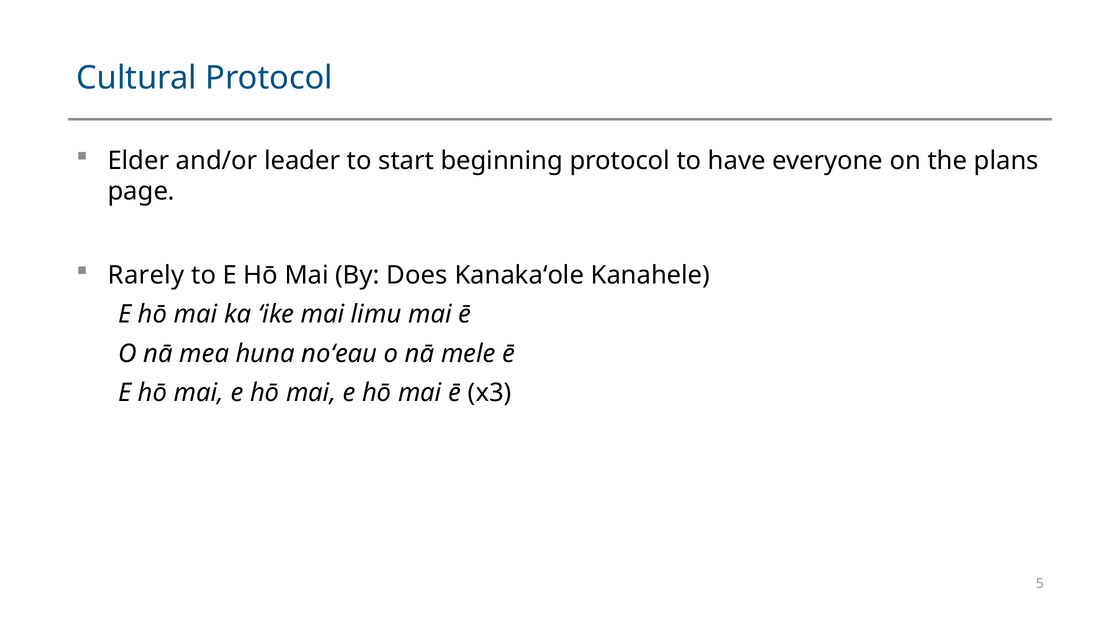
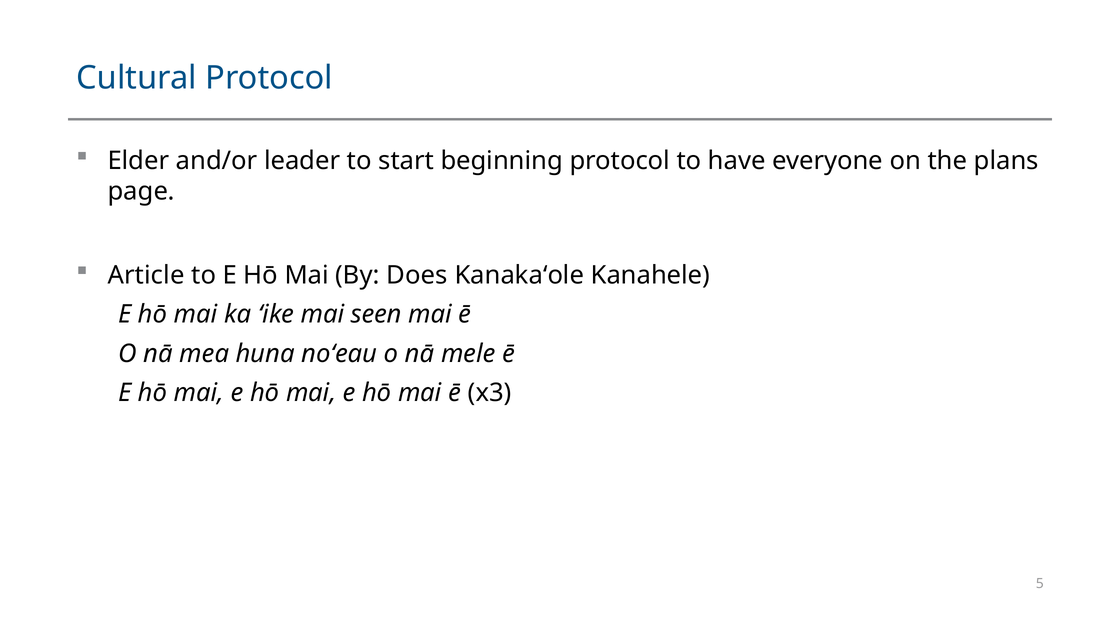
Rarely: Rarely -> Article
limu: limu -> seen
